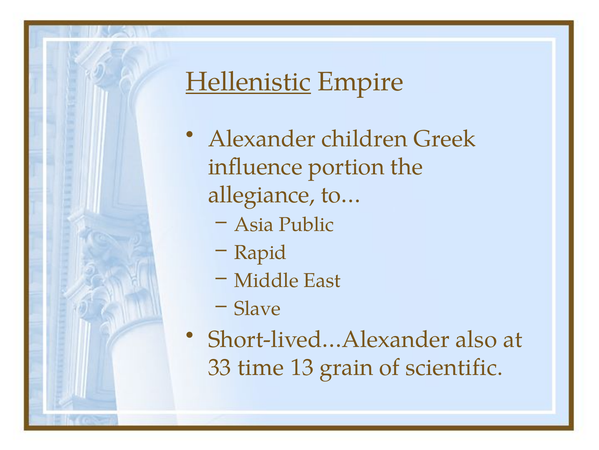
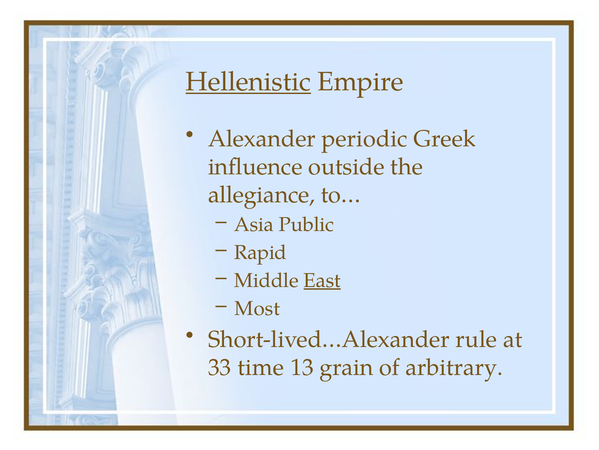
children: children -> periodic
portion: portion -> outside
East underline: none -> present
Slave: Slave -> Most
also: also -> rule
scientific: scientific -> arbitrary
